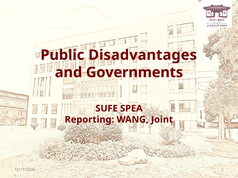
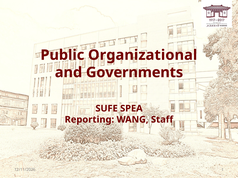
Disadvantages: Disadvantages -> Organizational
Joint: Joint -> Staff
